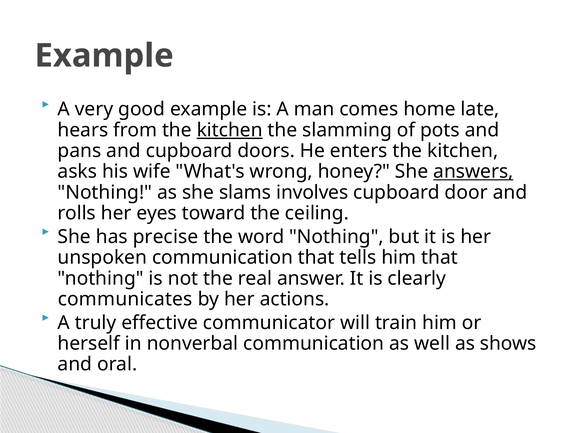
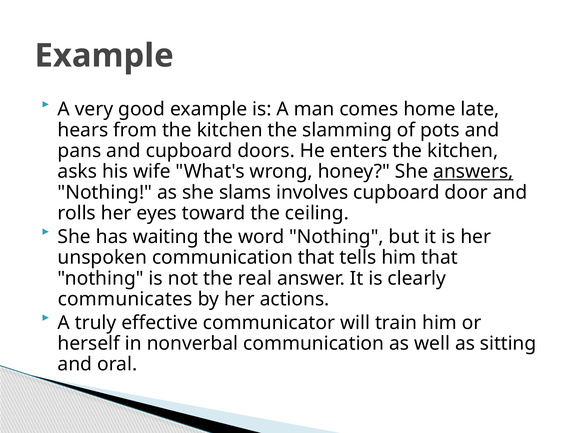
kitchen at (230, 130) underline: present -> none
precise: precise -> waiting
shows: shows -> sitting
